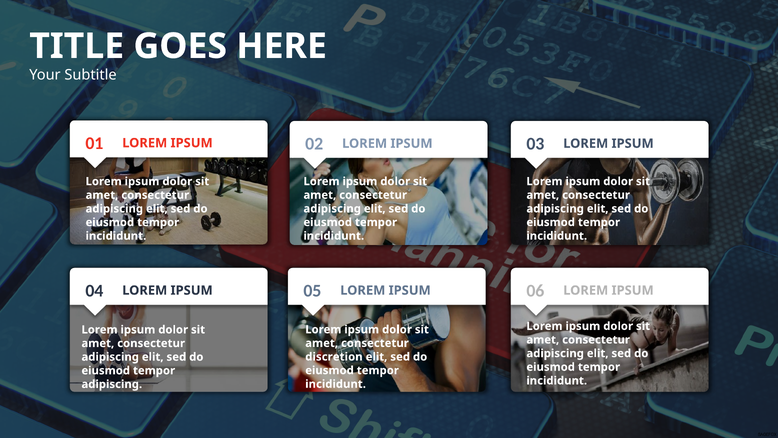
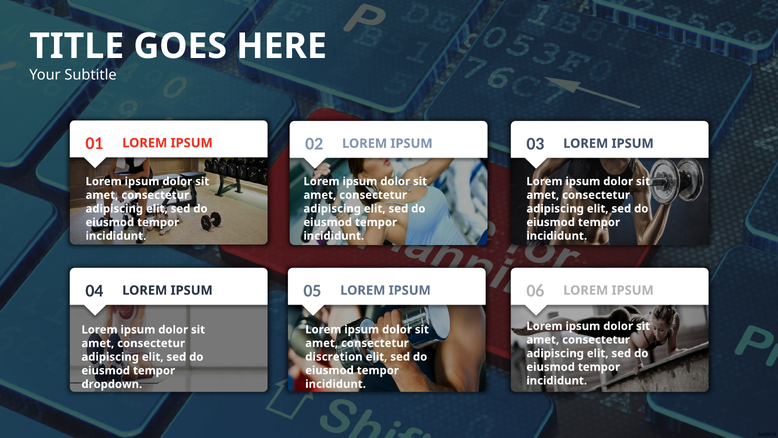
adipiscing at (112, 384): adipiscing -> dropdown
